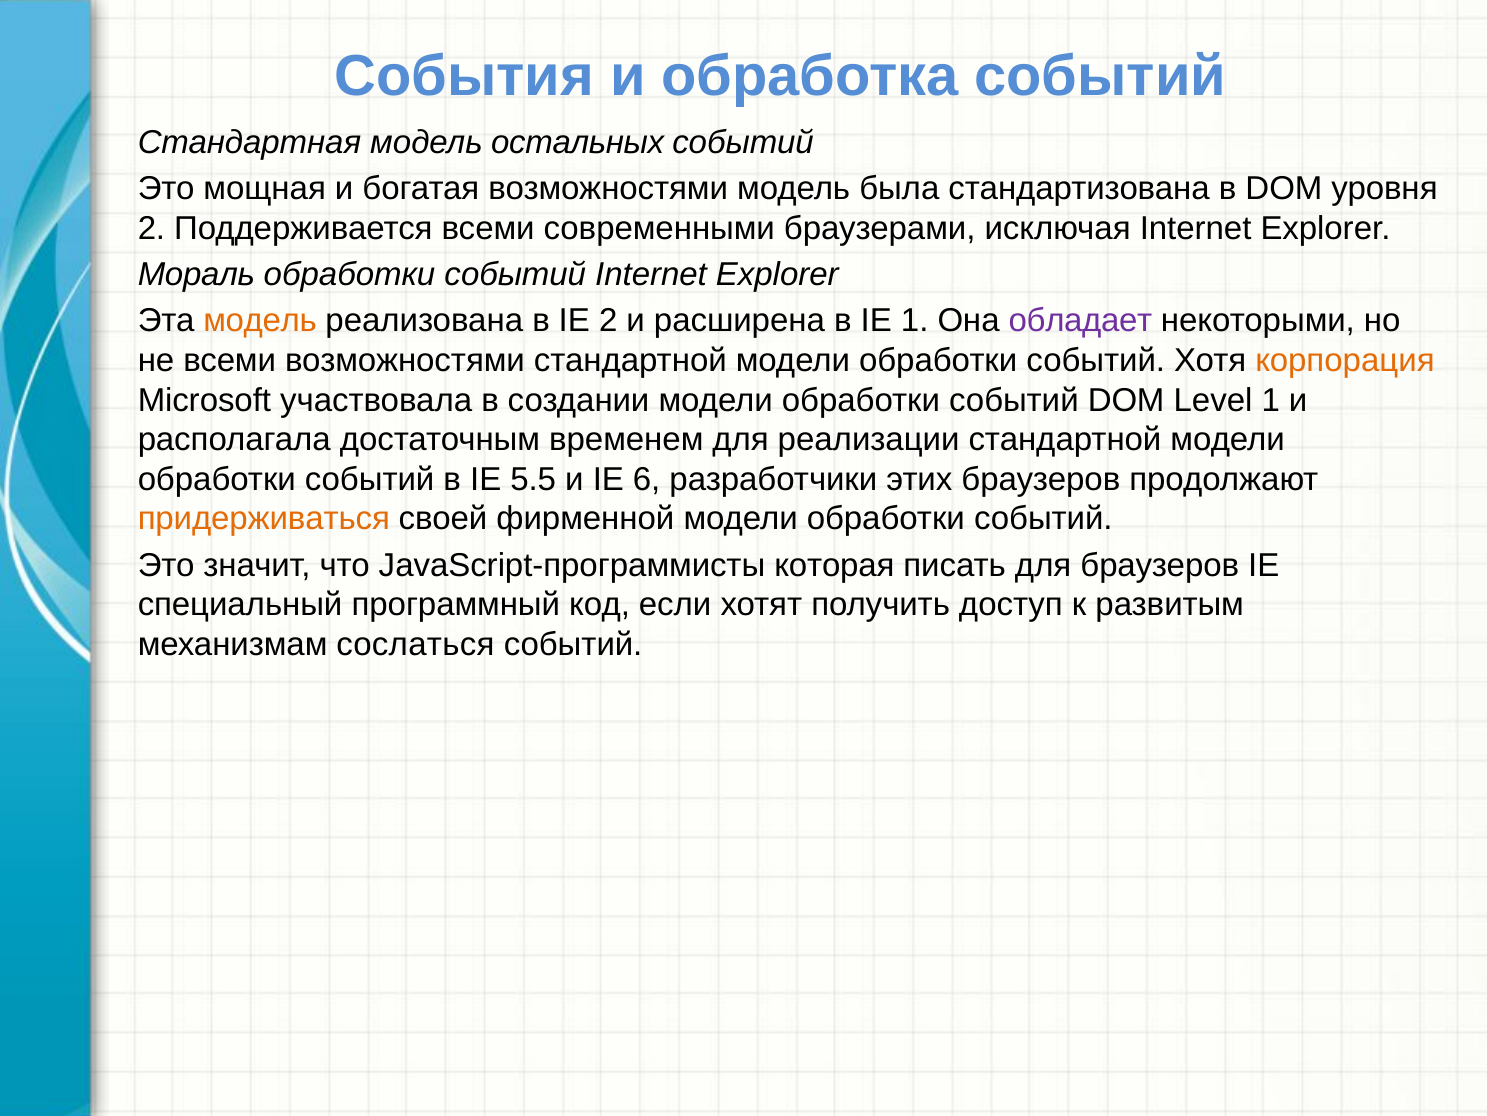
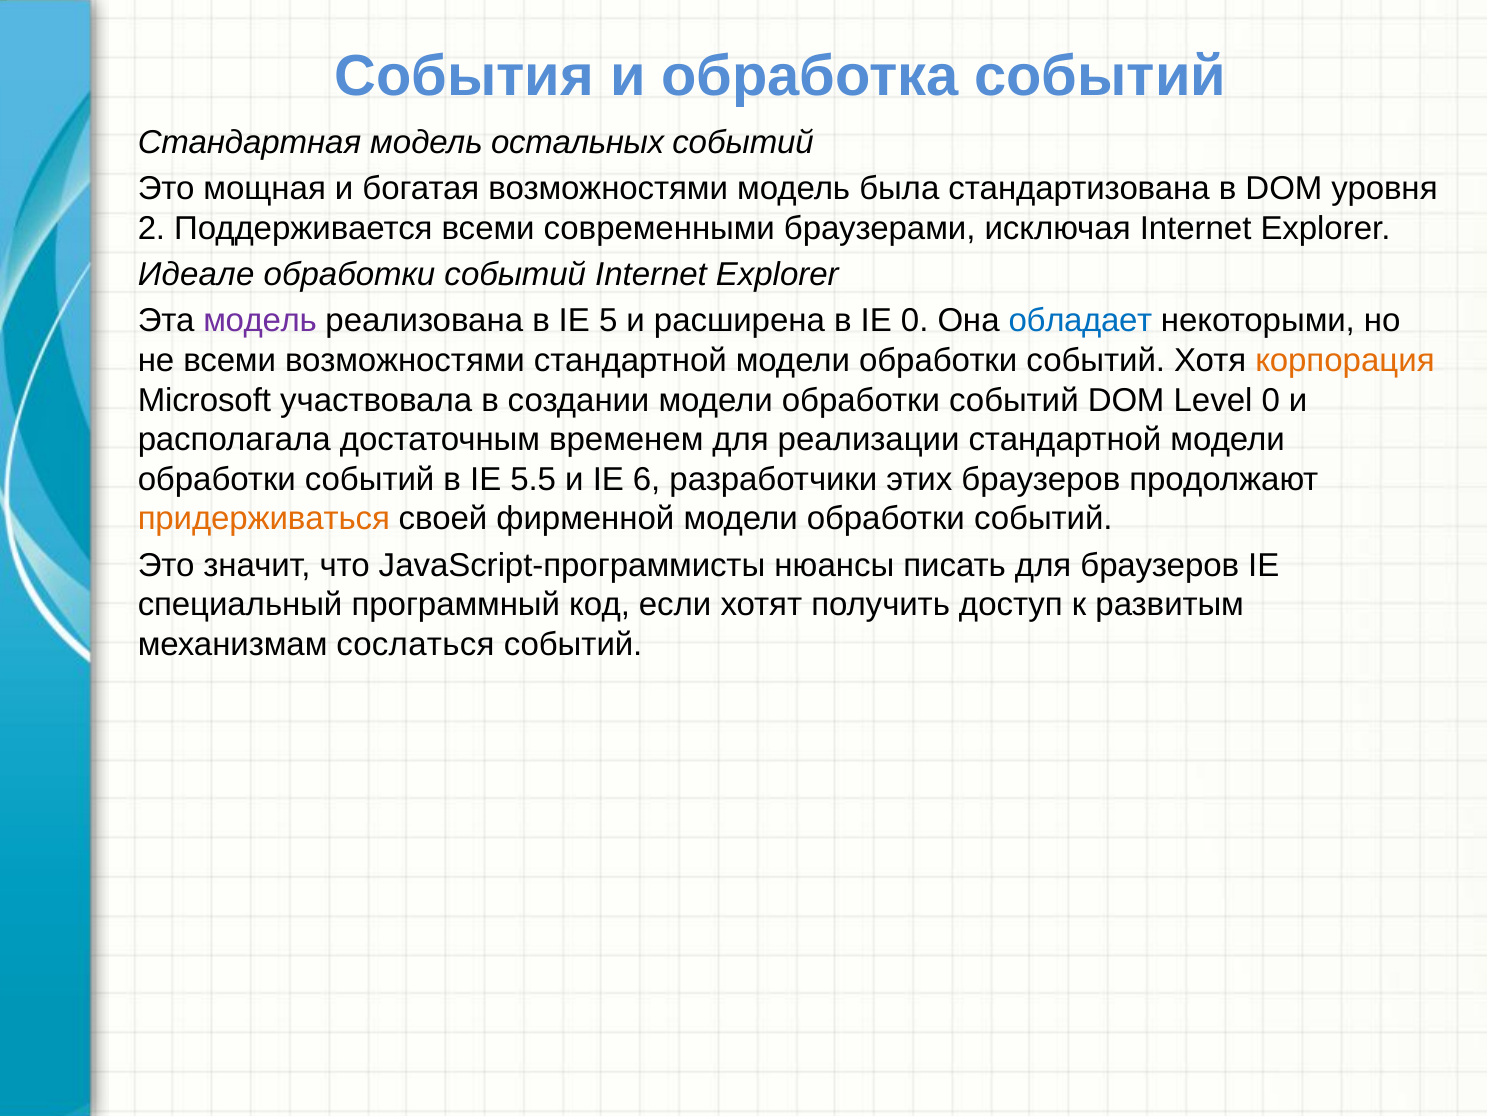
Мораль: Мораль -> Идеале
модель at (260, 321) colour: orange -> purple
IE 2: 2 -> 5
IE 1: 1 -> 0
обладает colour: purple -> blue
Level 1: 1 -> 0
которая: которая -> нюансы
